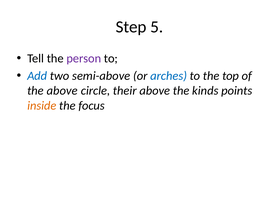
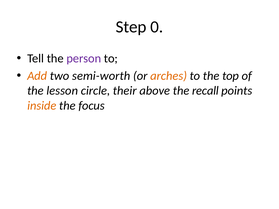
5: 5 -> 0
Add colour: blue -> orange
semi-above: semi-above -> semi-worth
arches colour: blue -> orange
the above: above -> lesson
kinds: kinds -> recall
